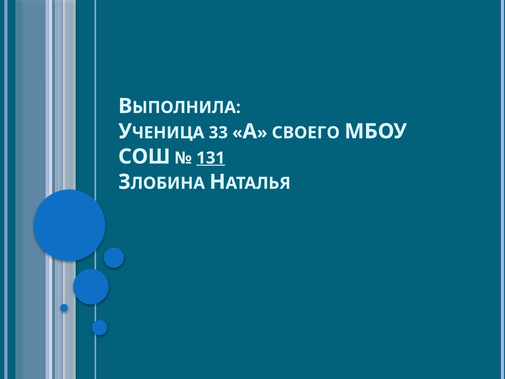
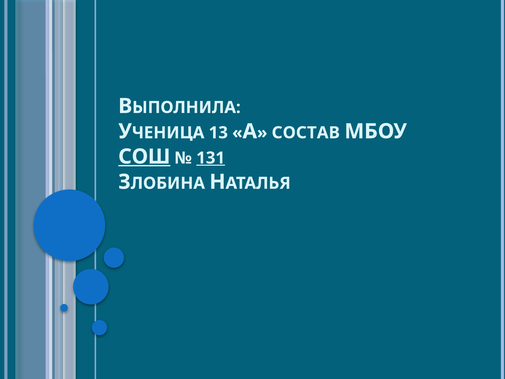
33: 33 -> 13
СВОЕГО: СВОЕГО -> СОСТАВ
СОШ underline: none -> present
